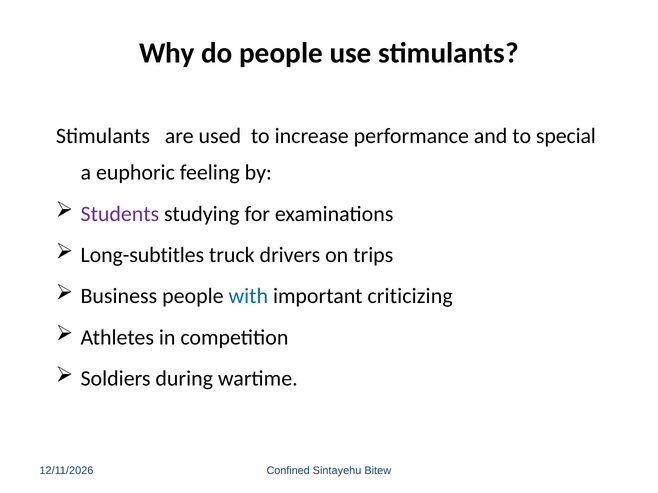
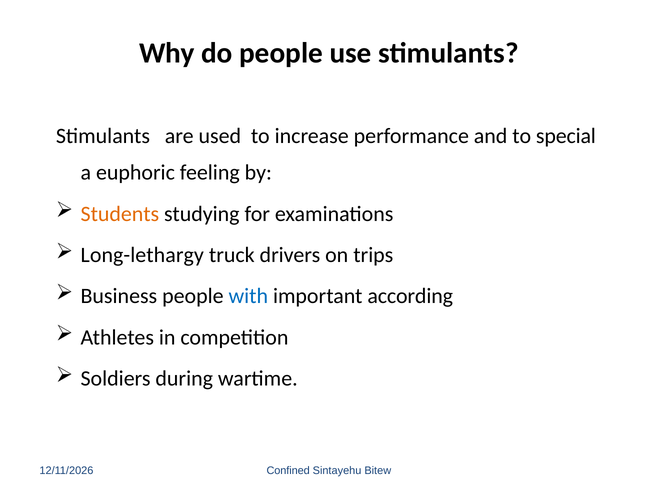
Students colour: purple -> orange
Long-subtitles: Long-subtitles -> Long-lethargy
criticizing: criticizing -> according
